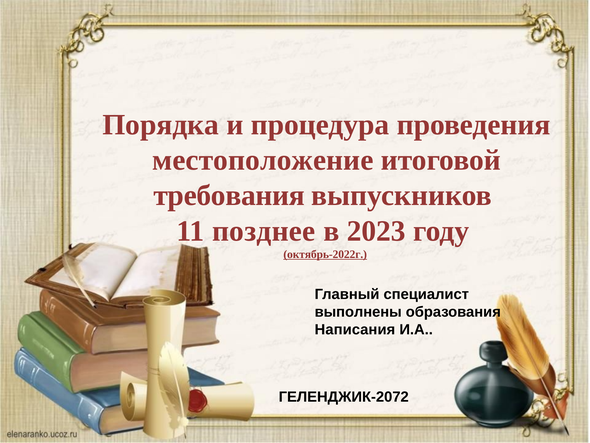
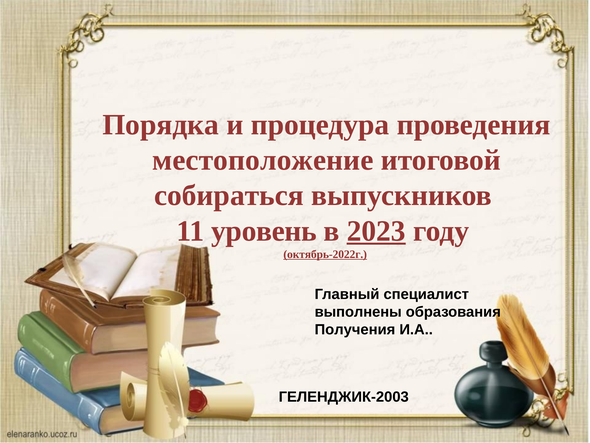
требования: требования -> собираться
позднее: позднее -> уровень
2023 underline: none -> present
Написания: Написания -> Получения
ГЕЛЕНДЖИК-2072: ГЕЛЕНДЖИК-2072 -> ГЕЛЕНДЖИК-2003
